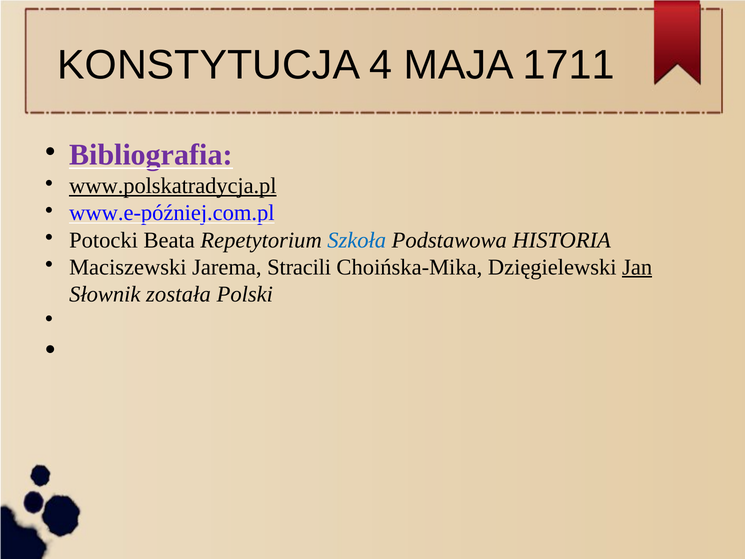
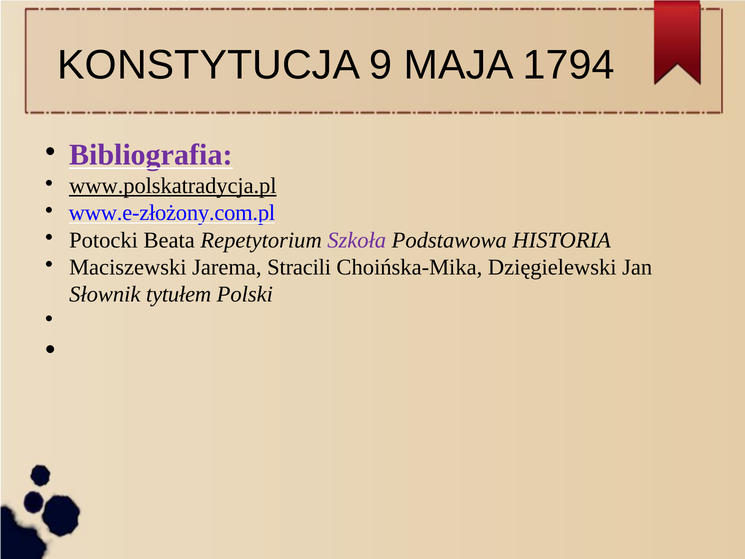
4: 4 -> 9
1711: 1711 -> 1794
www.e-później.com.pl: www.e-później.com.pl -> www.e-złożony.com.pl
Szkoła colour: blue -> purple
Jan underline: present -> none
została: została -> tytułem
